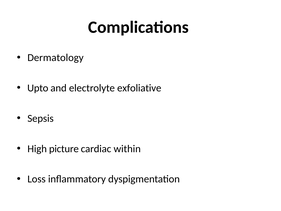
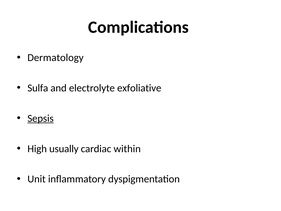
Upto: Upto -> Sulfa
Sepsis underline: none -> present
picture: picture -> usually
Loss: Loss -> Unit
